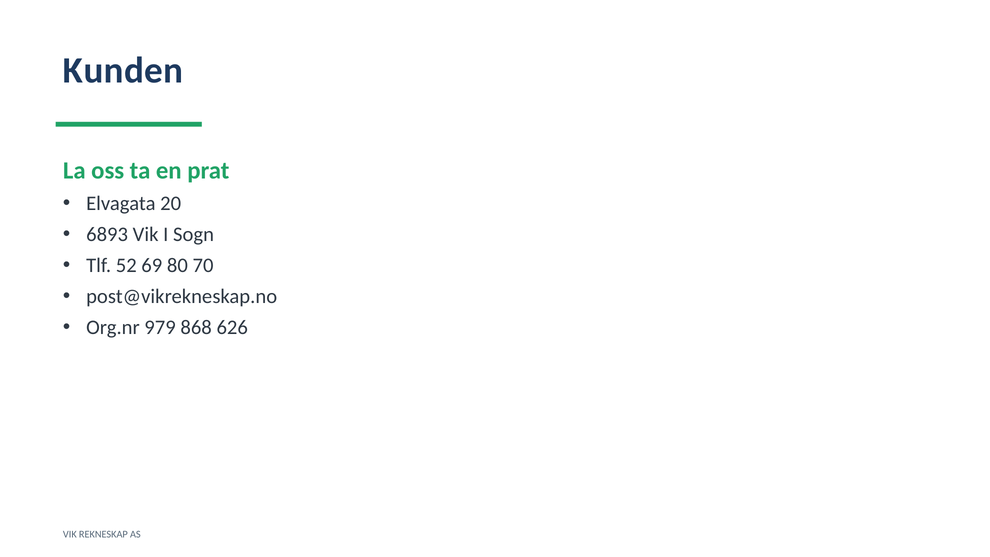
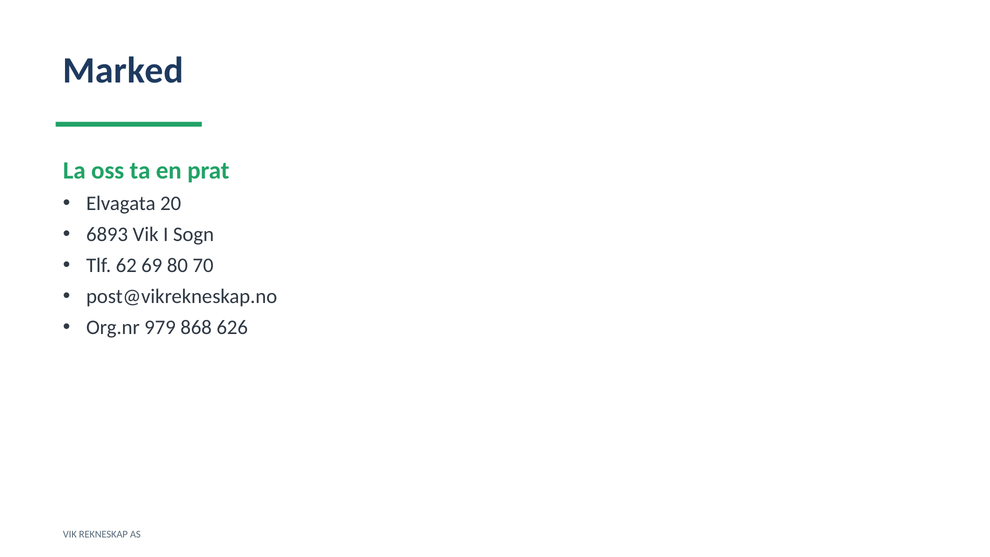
Kunden: Kunden -> Marked
52: 52 -> 62
